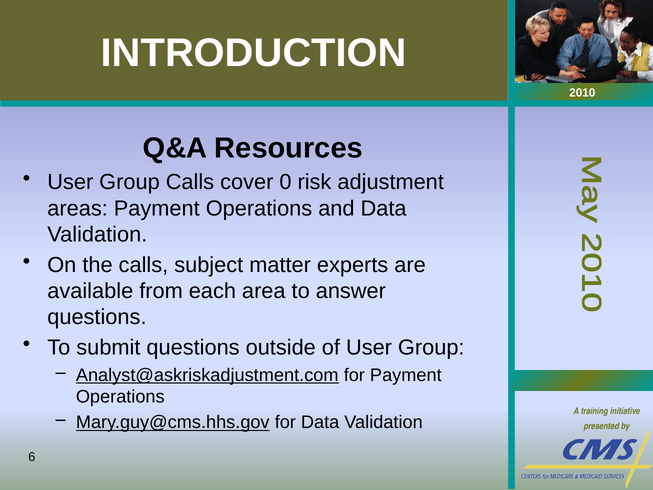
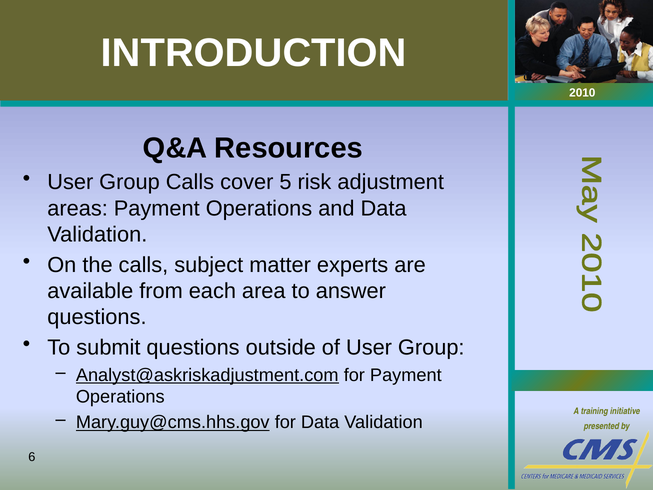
0: 0 -> 5
